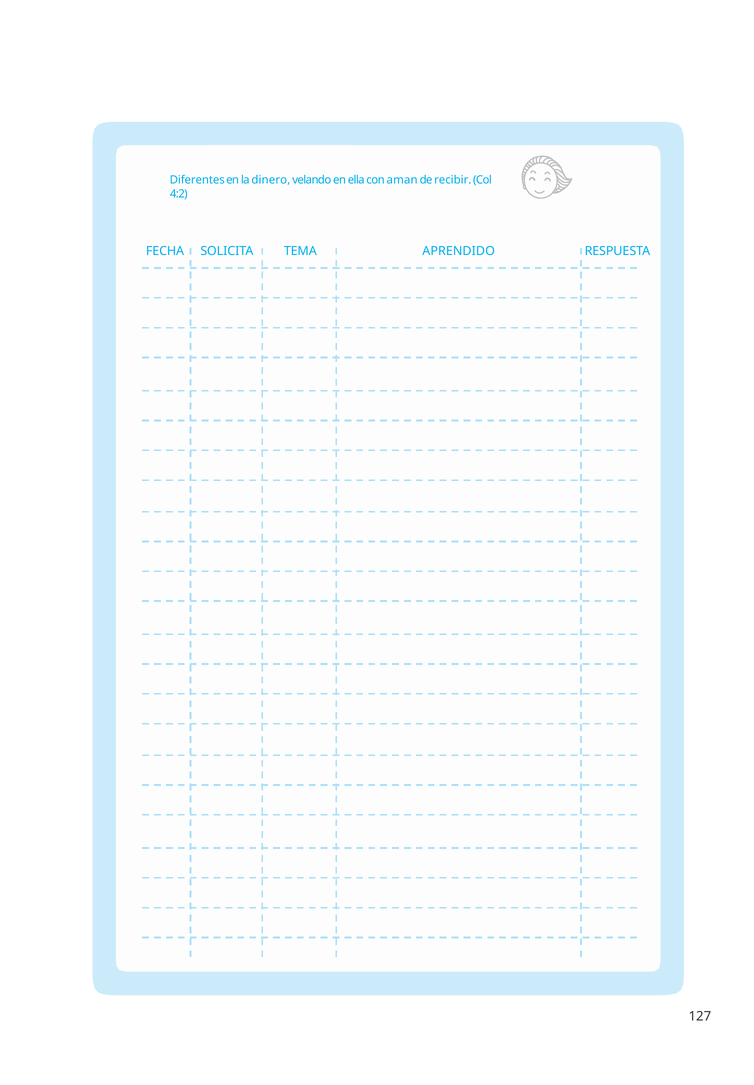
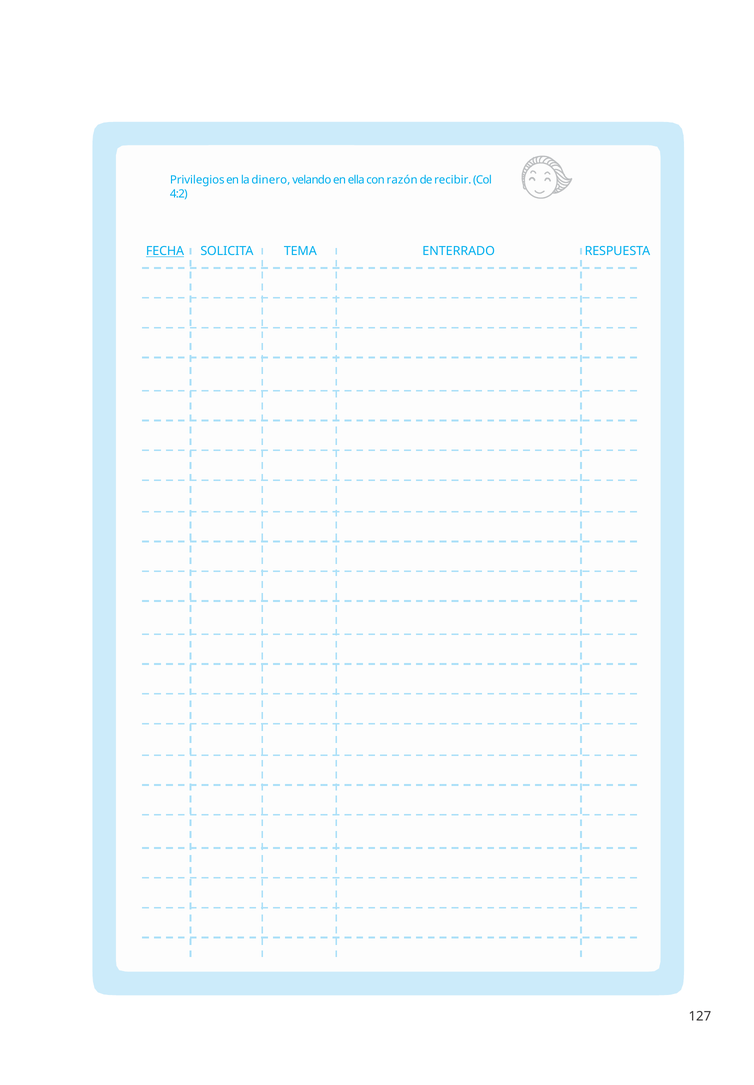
Diferentes: Diferentes -> Privilegios
aman: aman -> razón
FECHA underline: none -> present
APRENDIDO: APRENDIDO -> ENTERRADO
